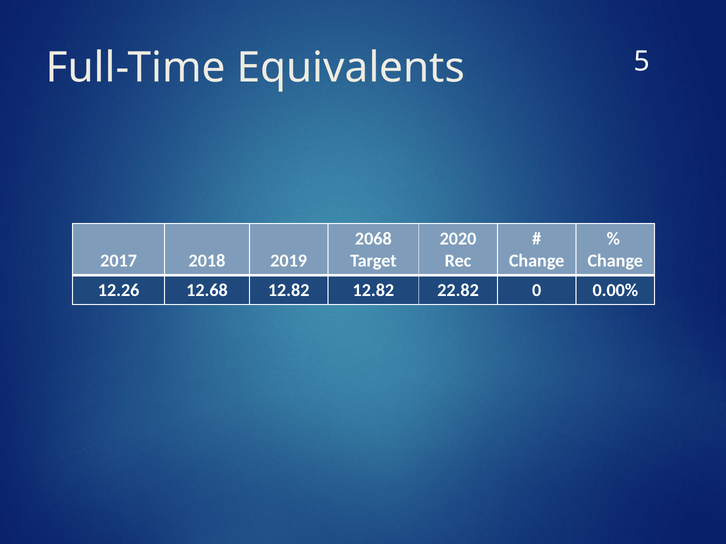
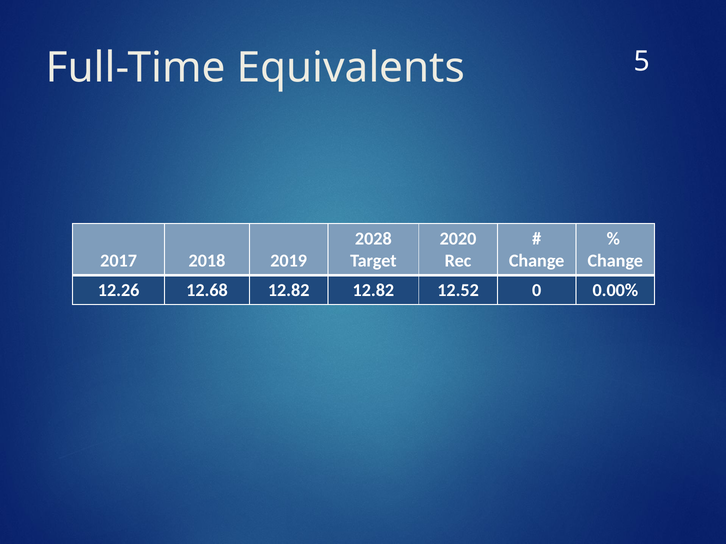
2068: 2068 -> 2028
22.82: 22.82 -> 12.52
